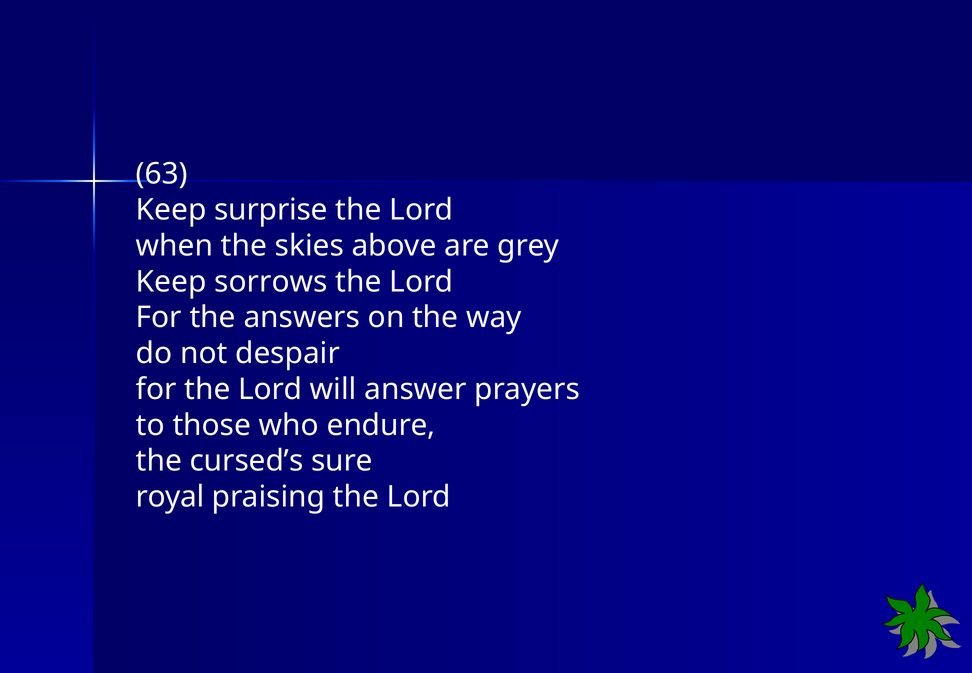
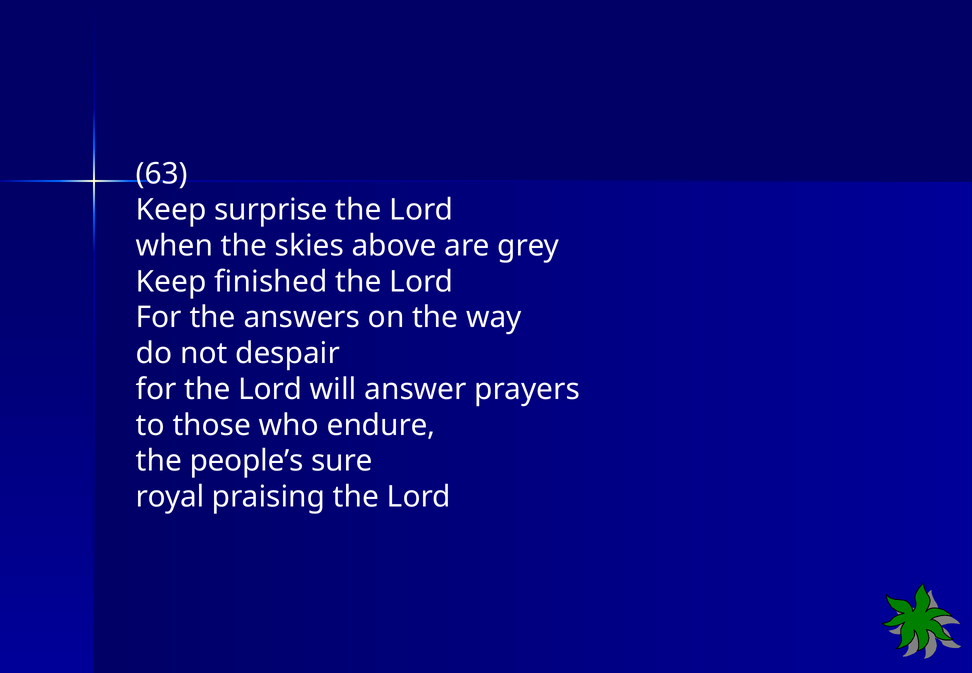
sorrows: sorrows -> finished
cursed’s: cursed’s -> people’s
